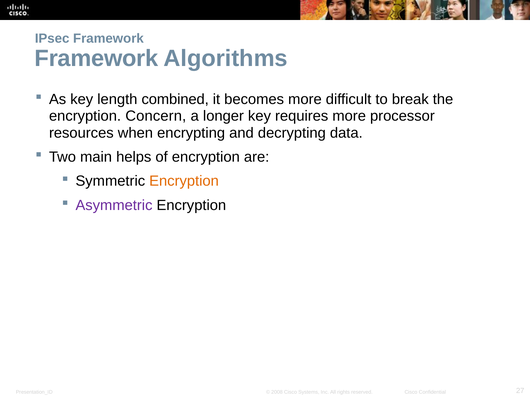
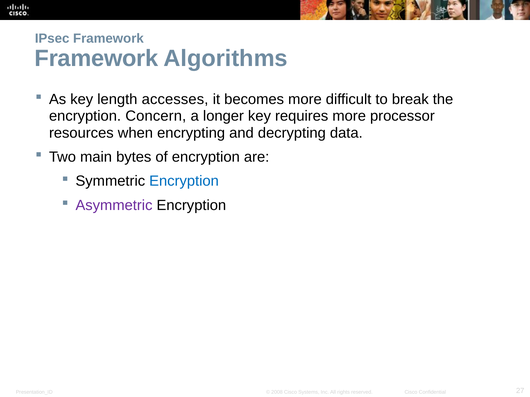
combined: combined -> accesses
helps: helps -> bytes
Encryption at (184, 181) colour: orange -> blue
